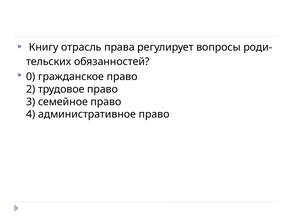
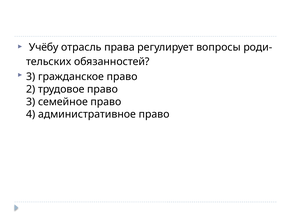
Книгу: Книгу -> Учёбу
0 at (31, 77): 0 -> 3
